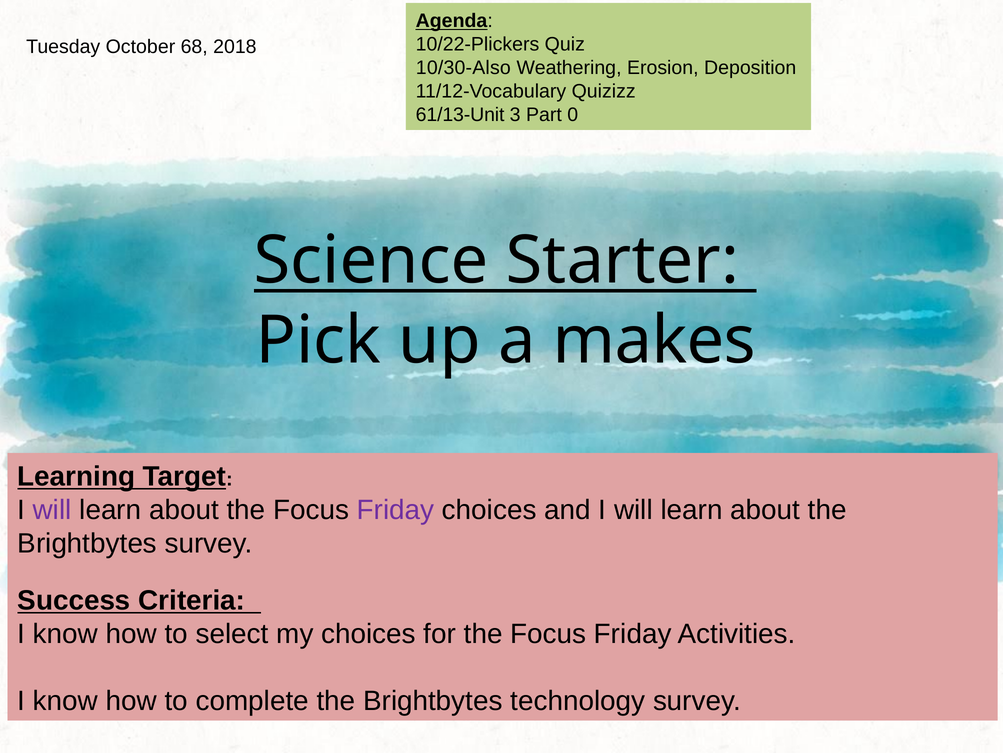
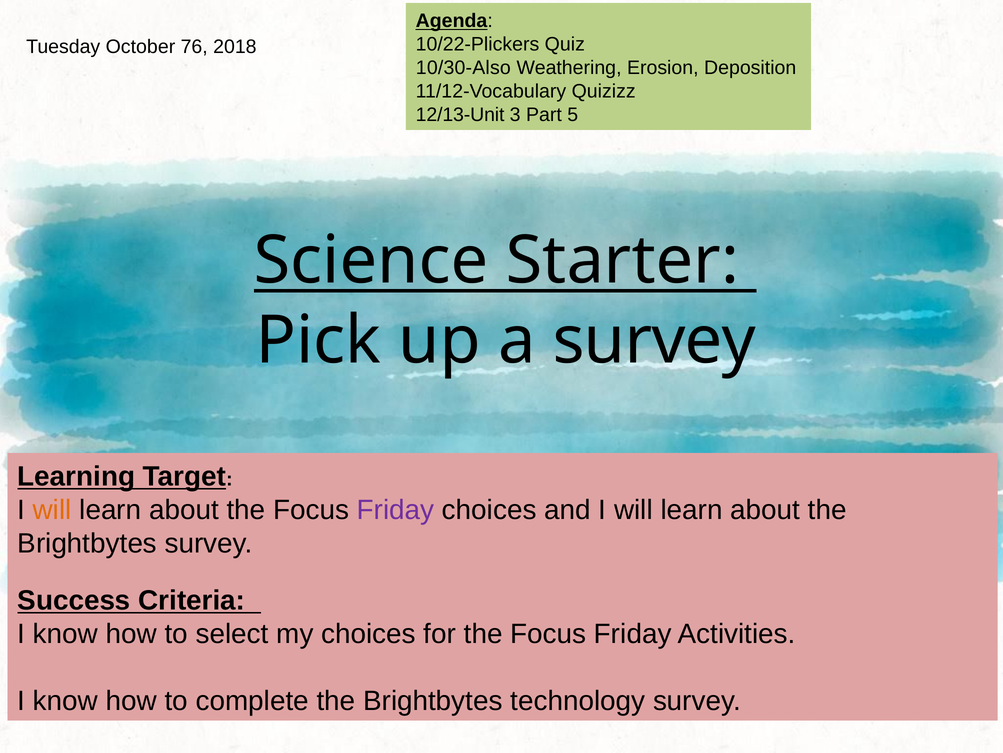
68: 68 -> 76
61/13-Unit: 61/13-Unit -> 12/13-Unit
0: 0 -> 5
a makes: makes -> survey
will at (52, 510) colour: purple -> orange
